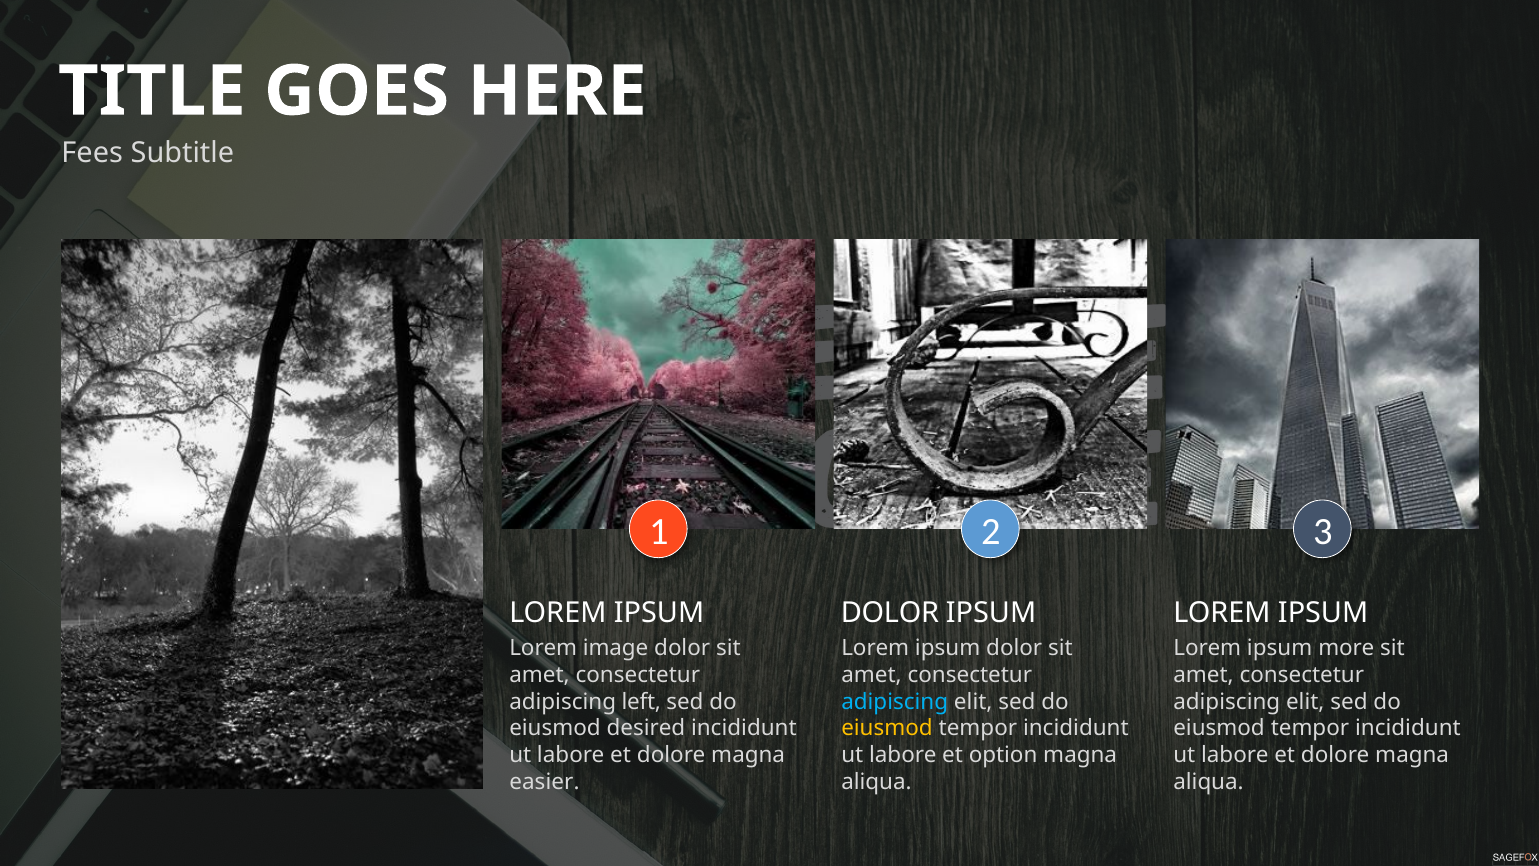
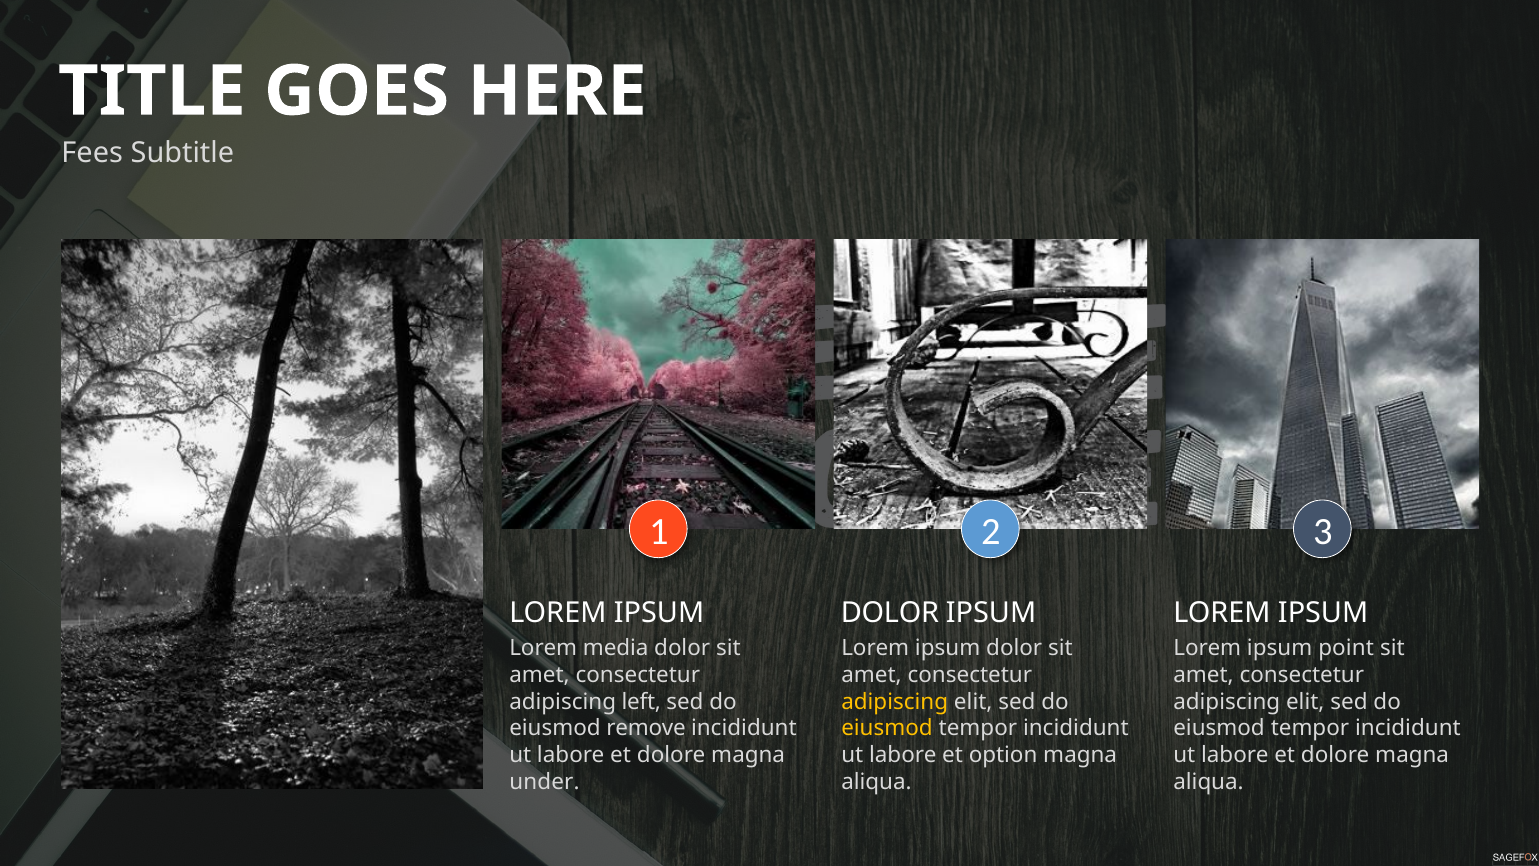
image: image -> media
more: more -> point
adipiscing at (895, 701) colour: light blue -> yellow
desired: desired -> remove
easier: easier -> under
